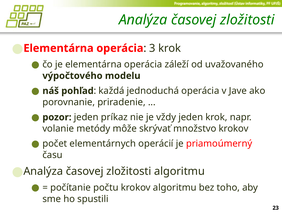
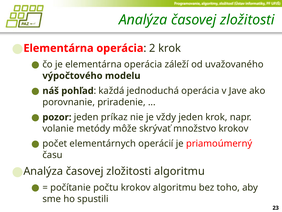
3: 3 -> 2
